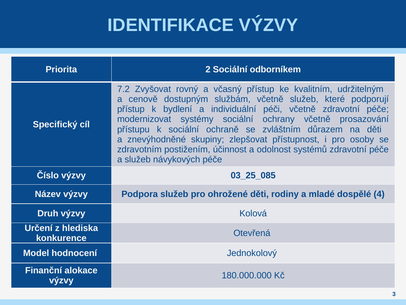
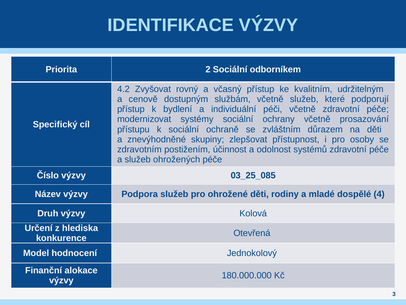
7.2: 7.2 -> 4.2
návykových: návykových -> ohrožených
